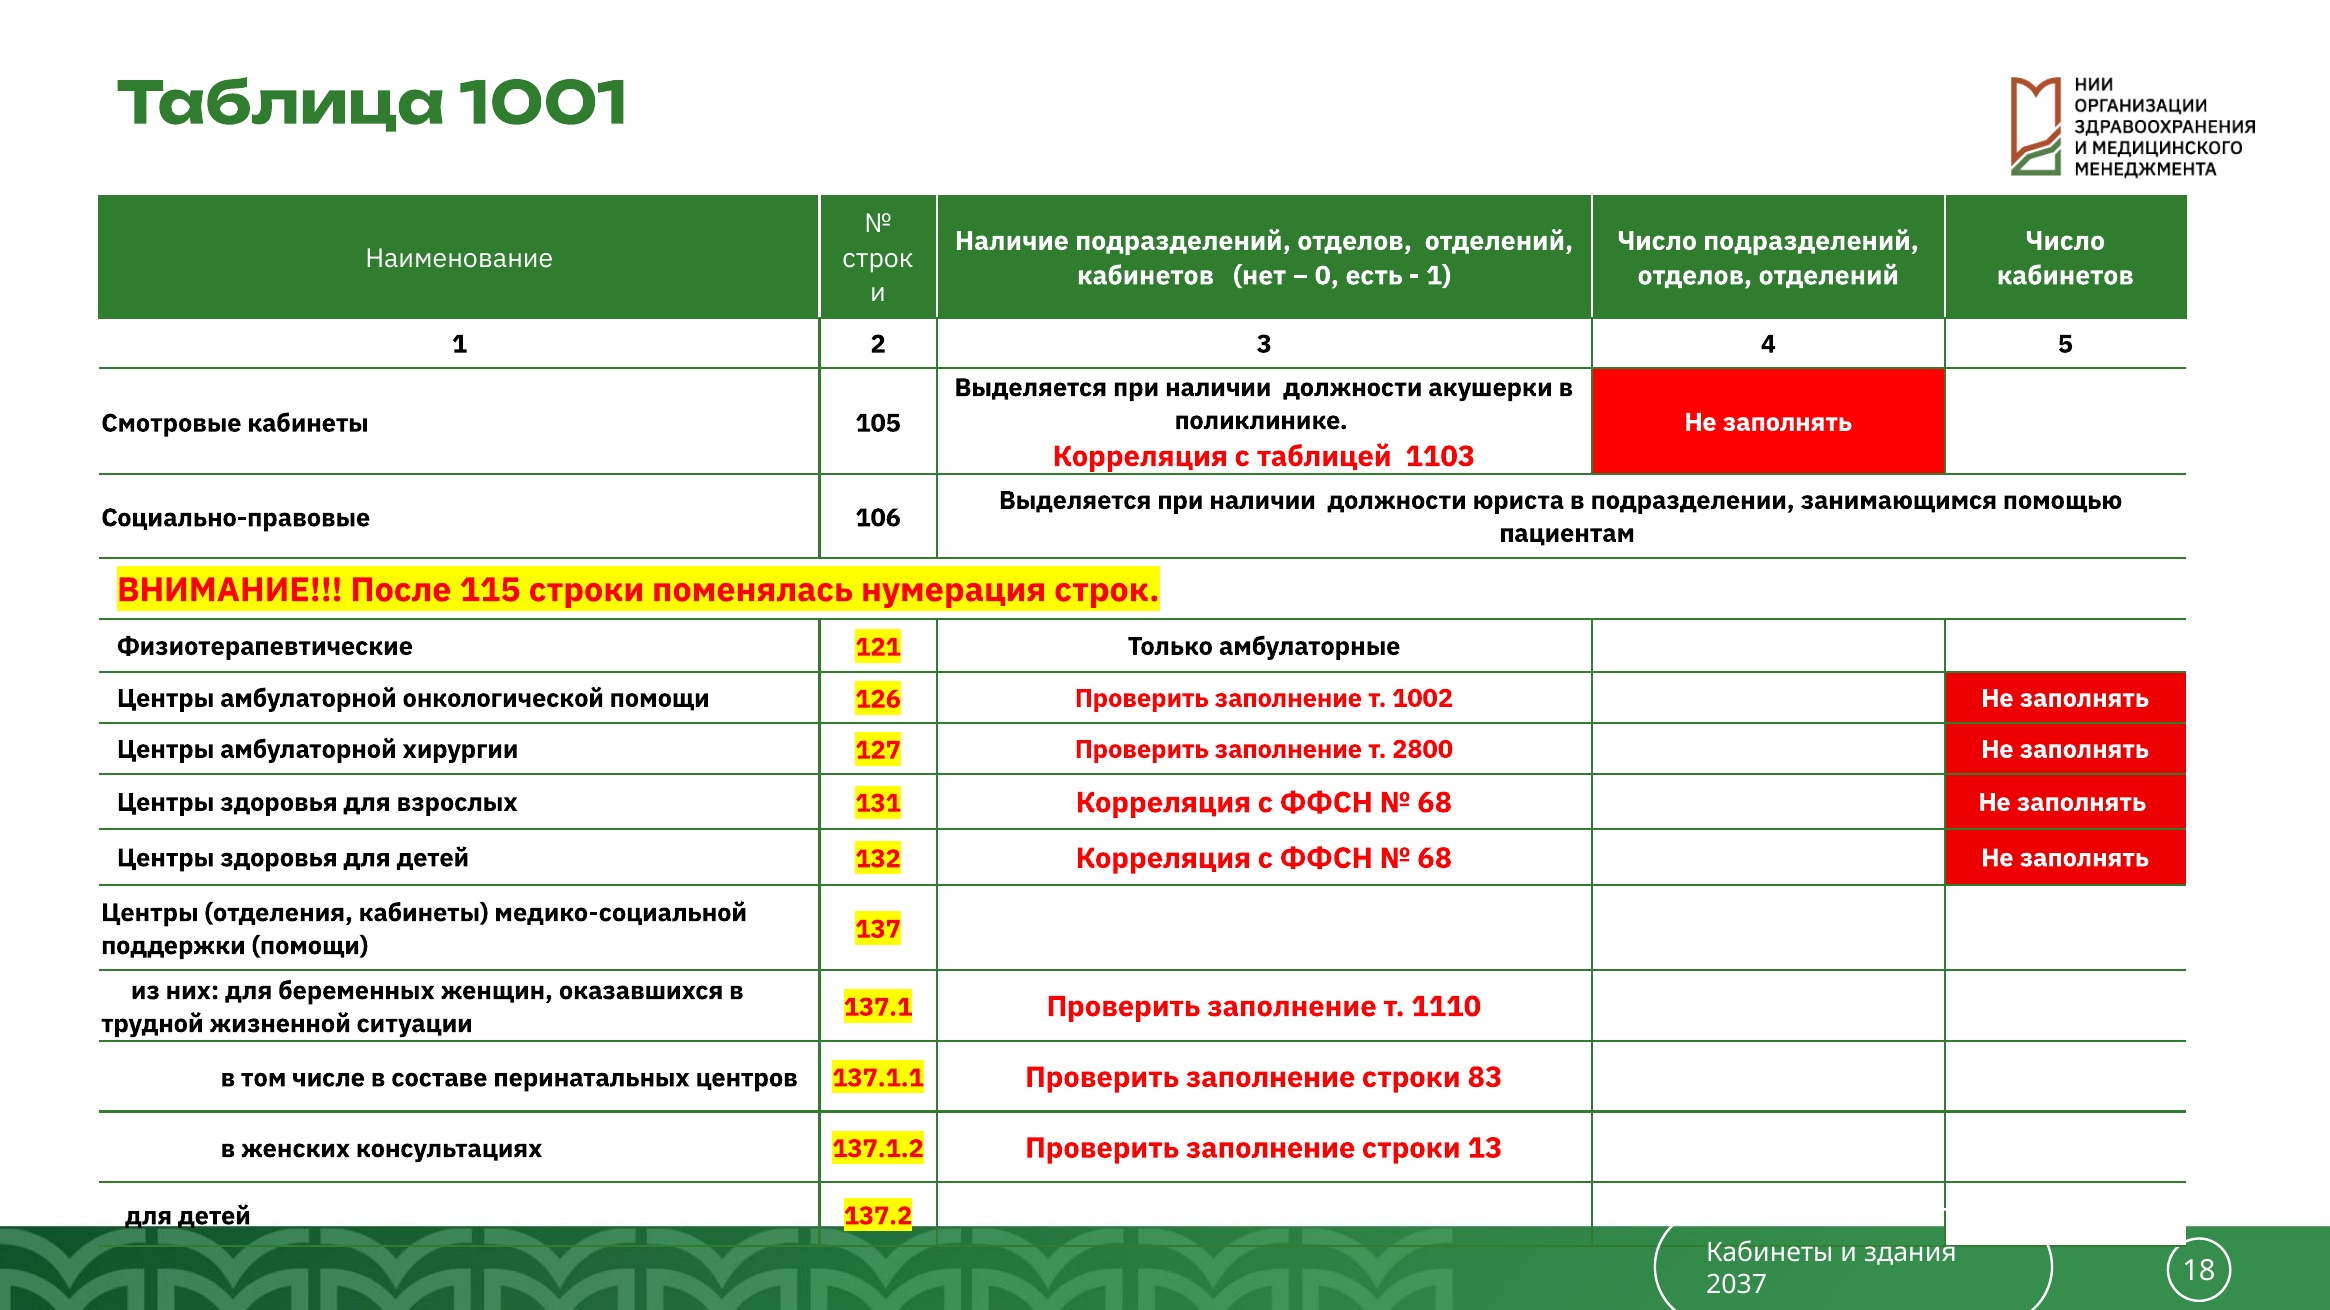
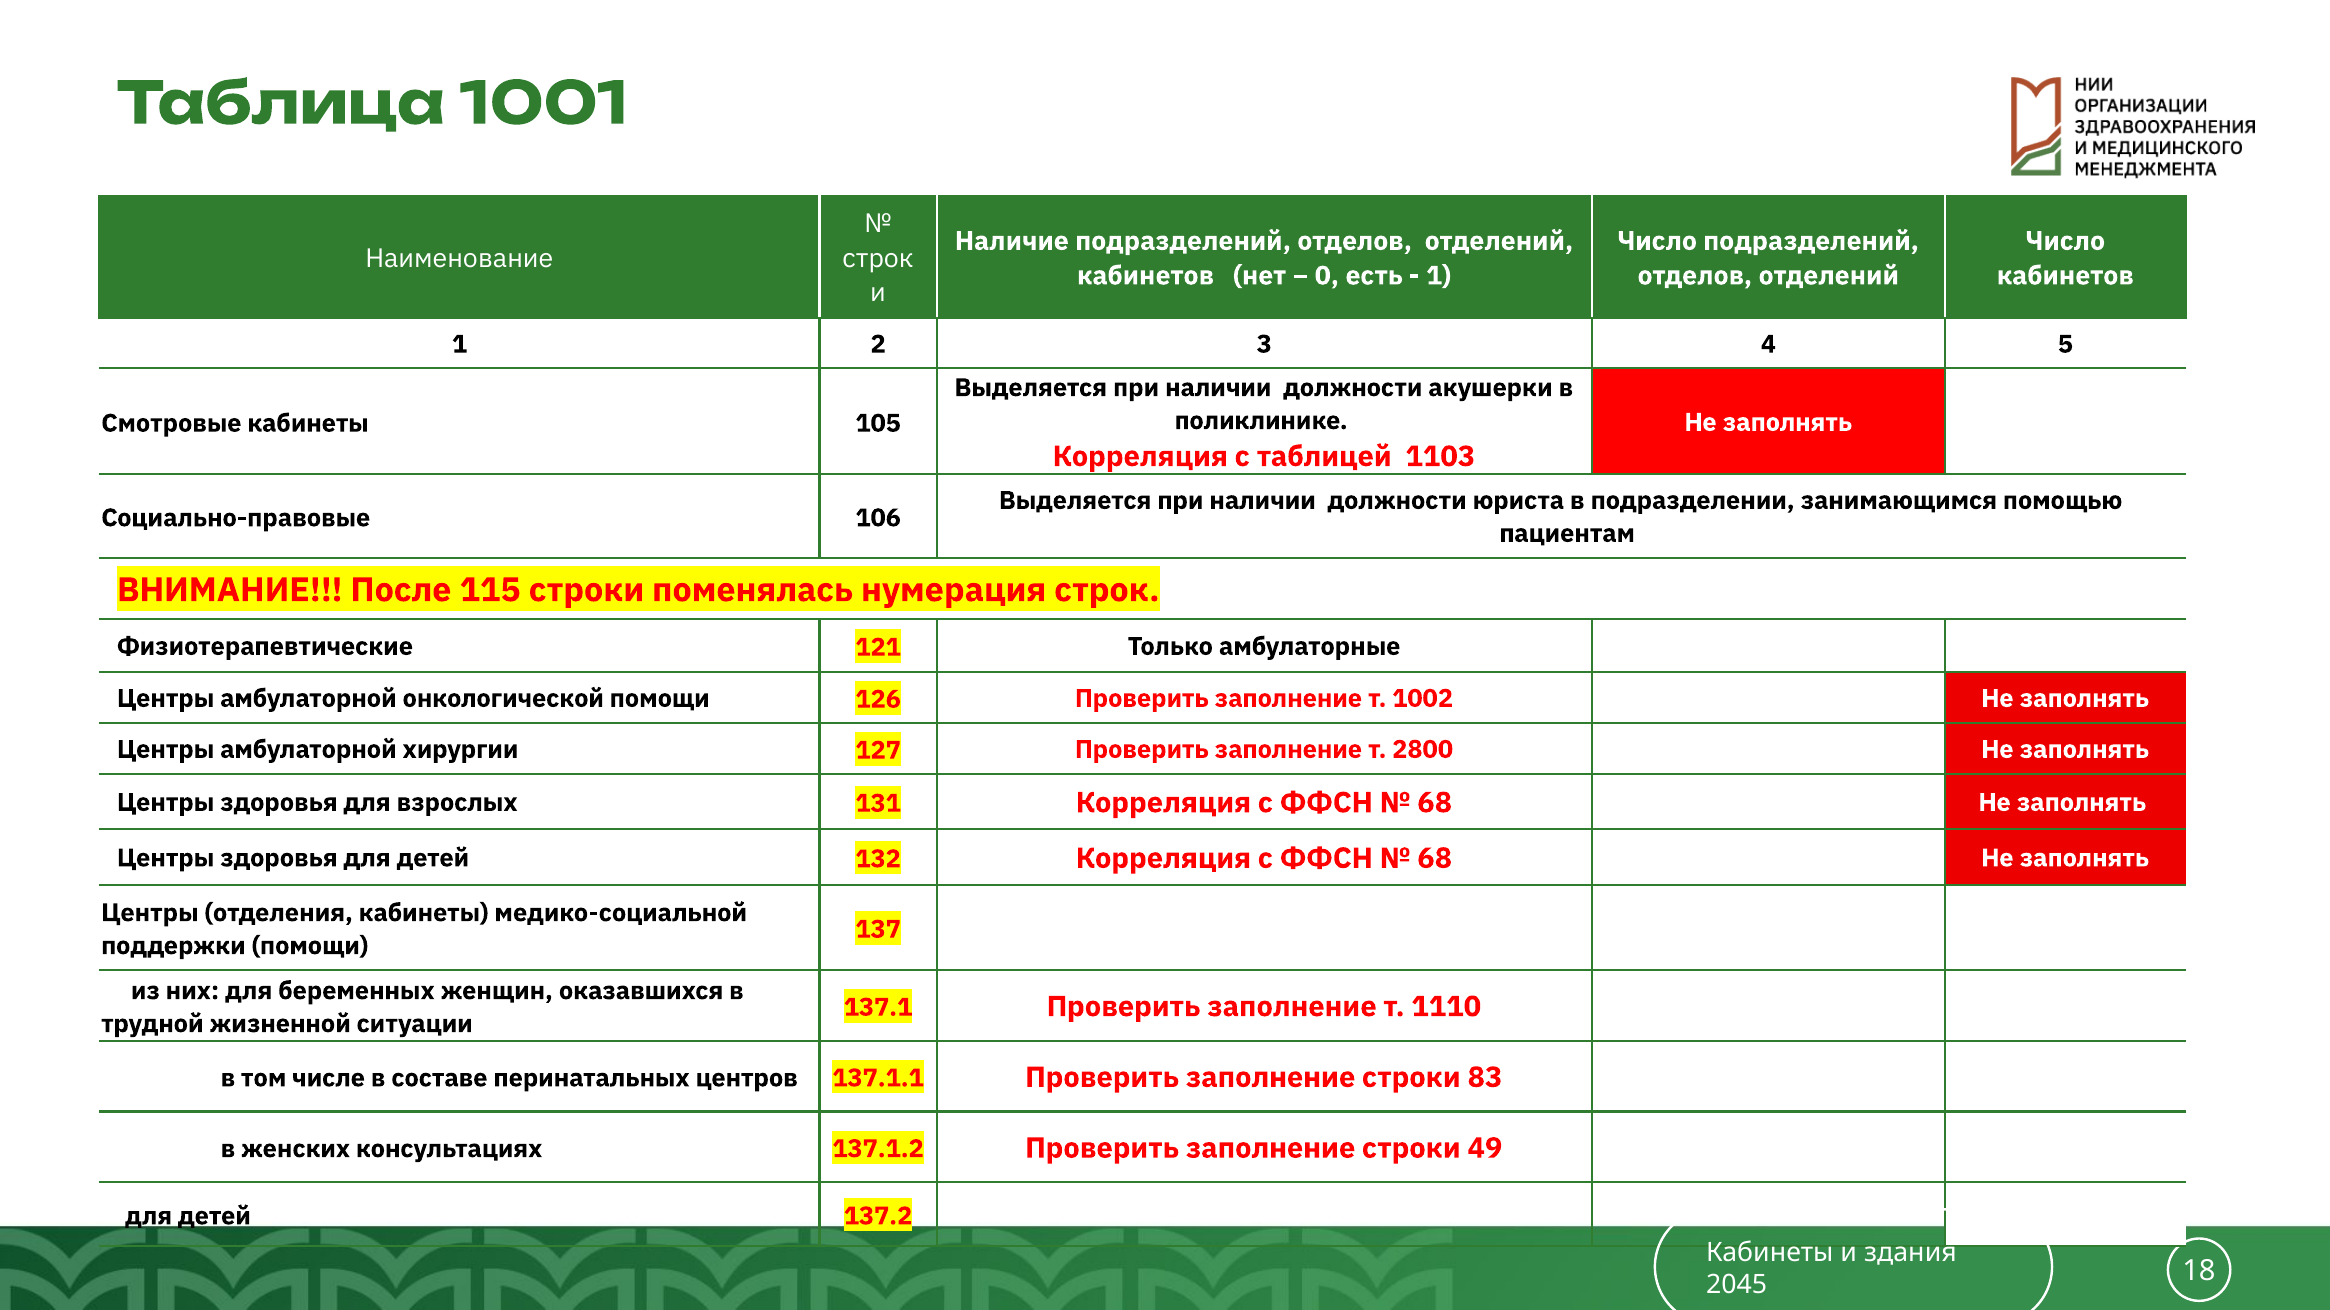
13: 13 -> 49
2037: 2037 -> 2045
